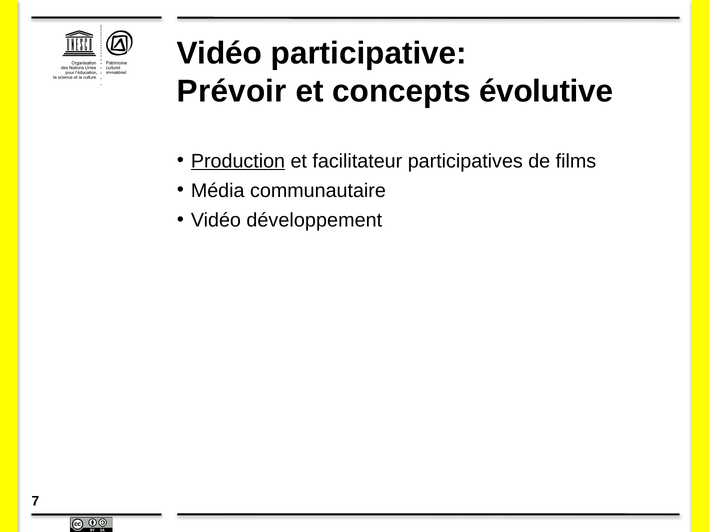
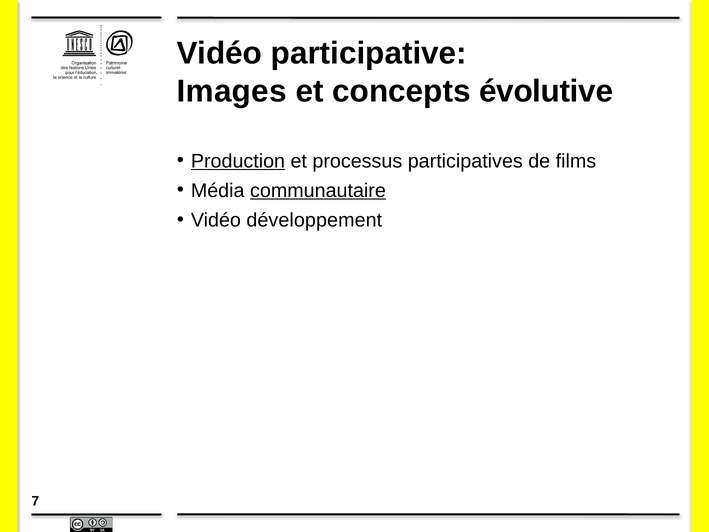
Prévoir: Prévoir -> Images
facilitateur: facilitateur -> processus
communautaire underline: none -> present
